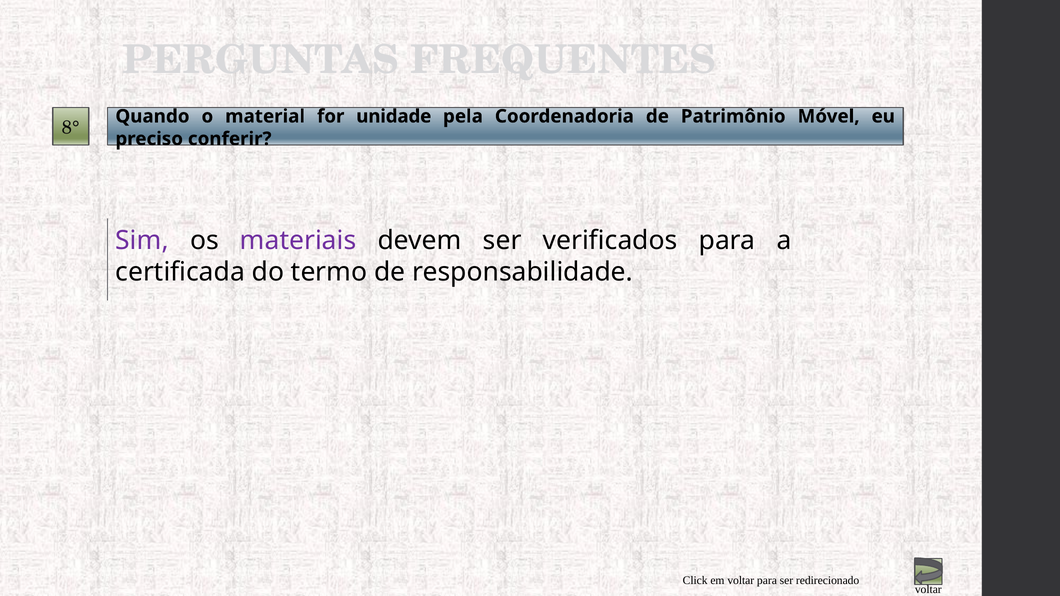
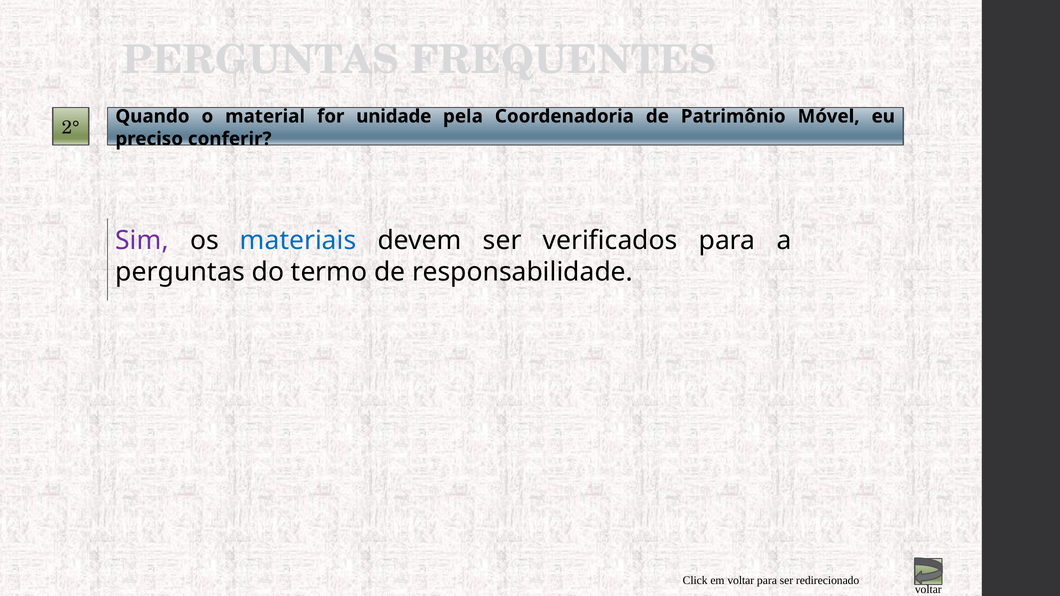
8°: 8° -> 2°
materiais colour: purple -> blue
certificada at (180, 272): certificada -> perguntas
